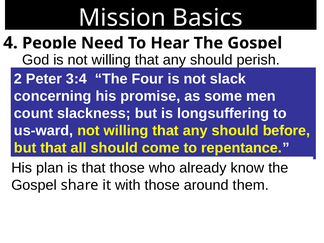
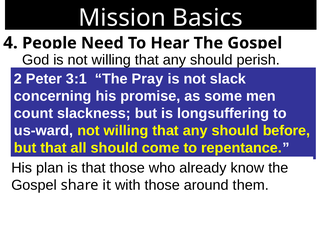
3:4: 3:4 -> 3:1
Four: Four -> Pray
